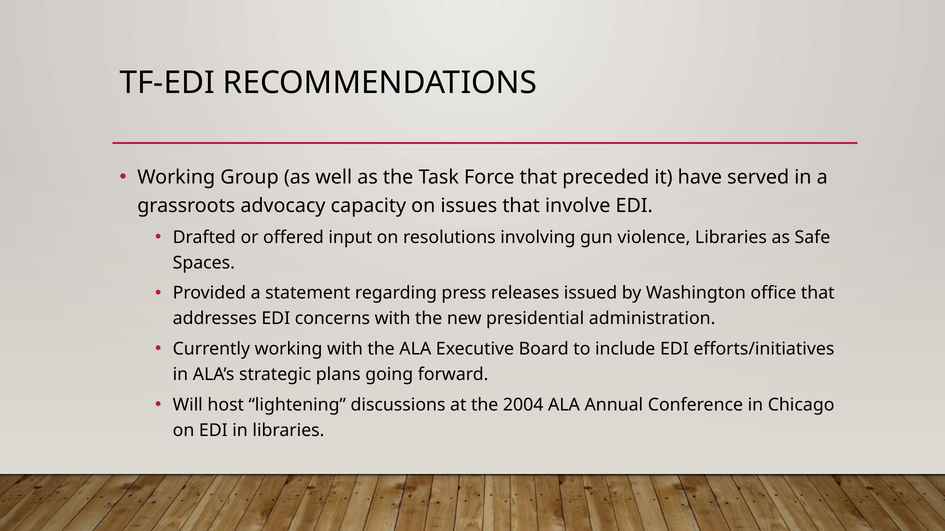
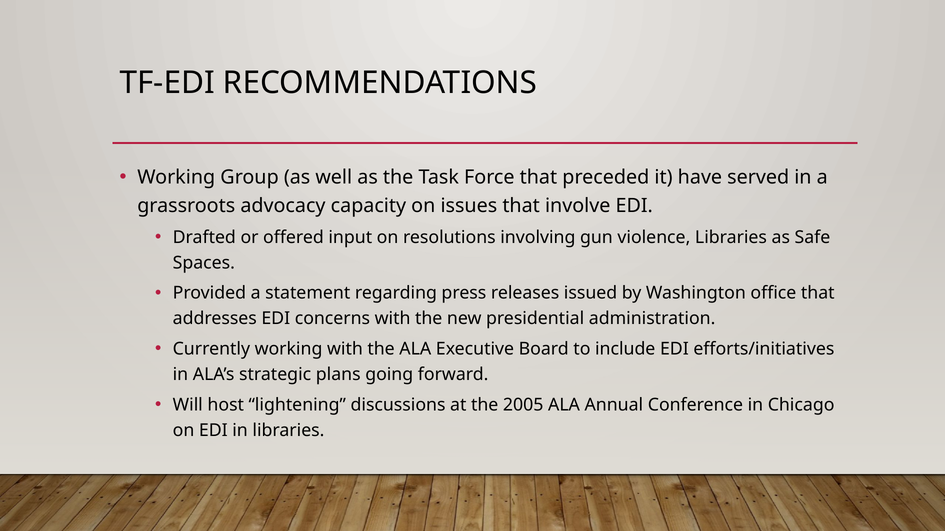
2004: 2004 -> 2005
